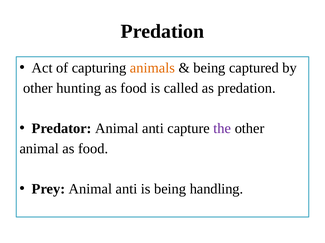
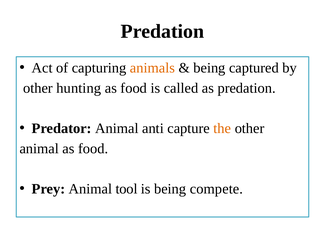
the colour: purple -> orange
Prey Animal anti: anti -> tool
handling: handling -> compete
